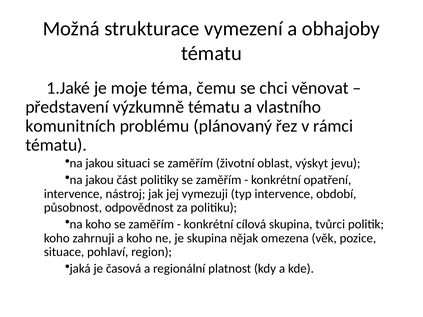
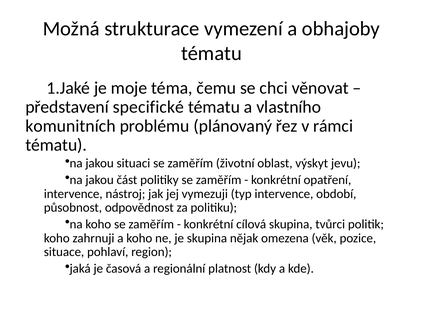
výzkumně: výzkumně -> specifické
